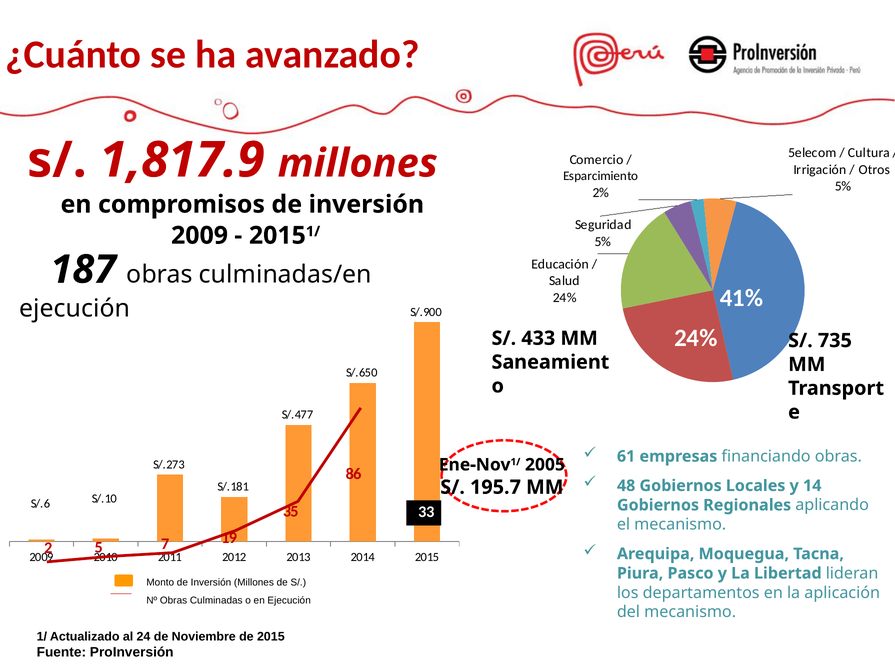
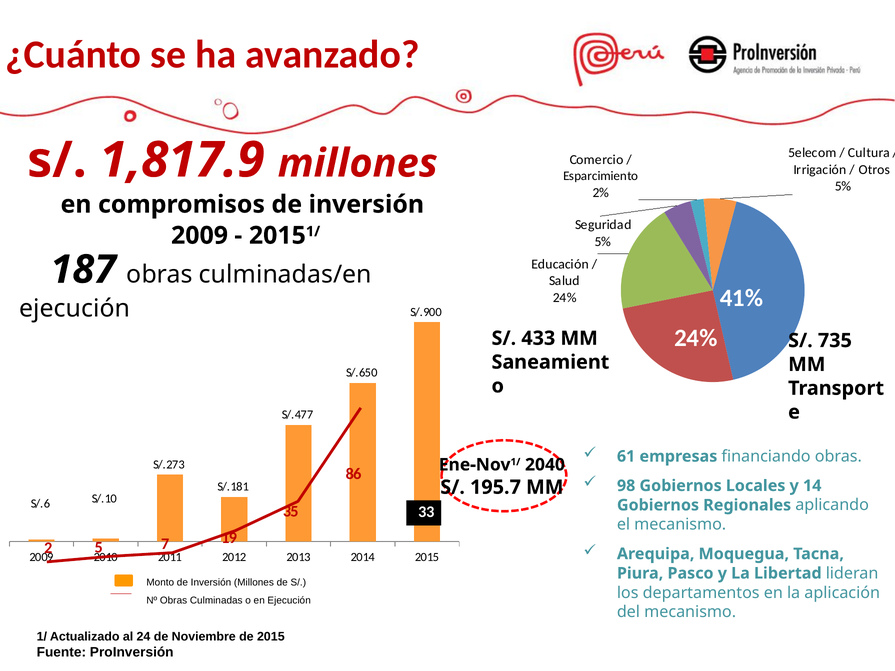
2005: 2005 -> 2040
48: 48 -> 98
